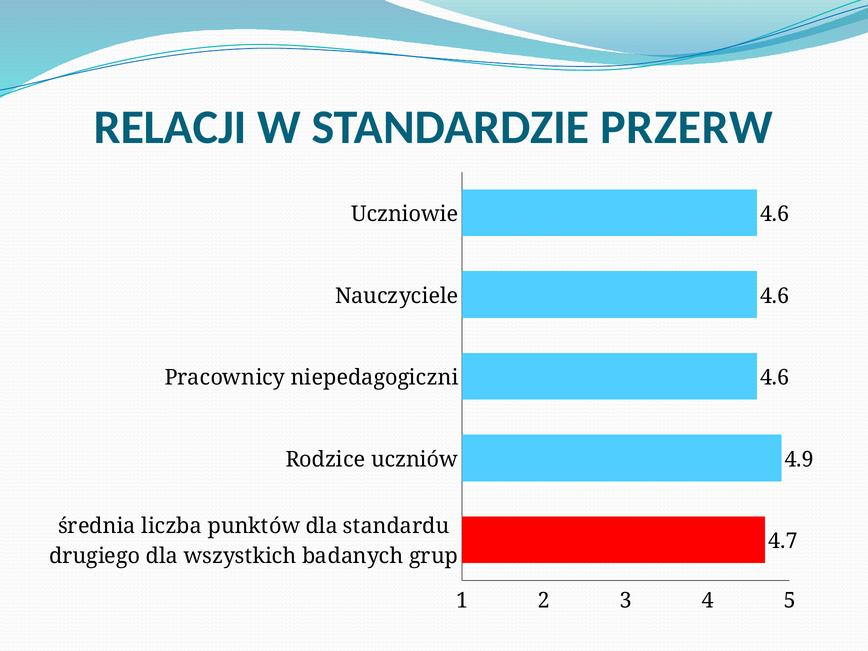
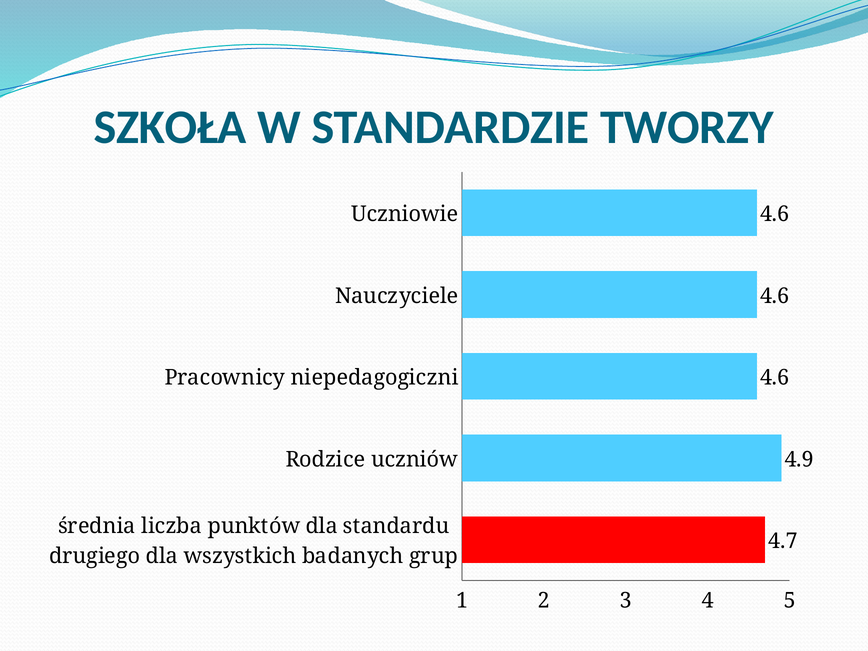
RELACJI: RELACJI -> SZKOŁA
PRZERW: PRZERW -> TWORZY
